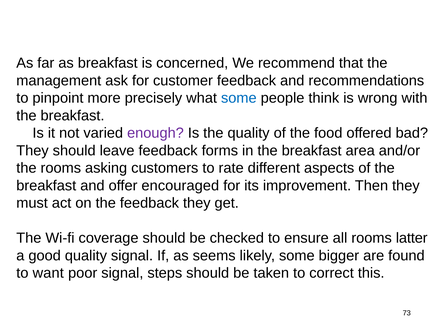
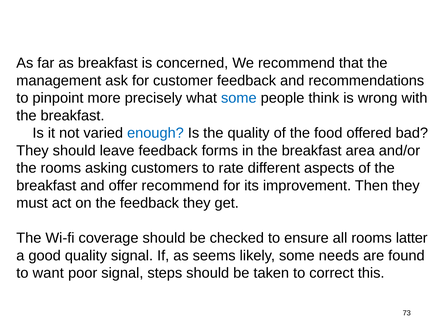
enough colour: purple -> blue
offer encouraged: encouraged -> recommend
bigger: bigger -> needs
